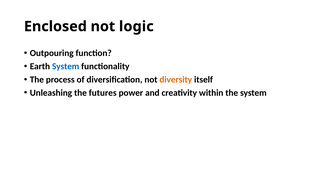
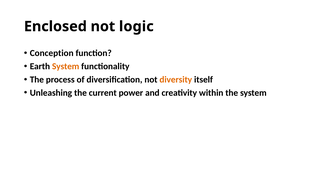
Outpouring: Outpouring -> Conception
System at (66, 66) colour: blue -> orange
futures: futures -> current
